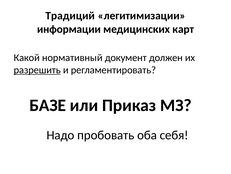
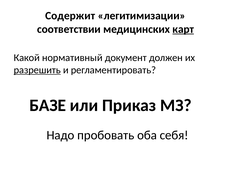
Традиций: Традиций -> Содержит
информации: информации -> соответствии
карт underline: none -> present
